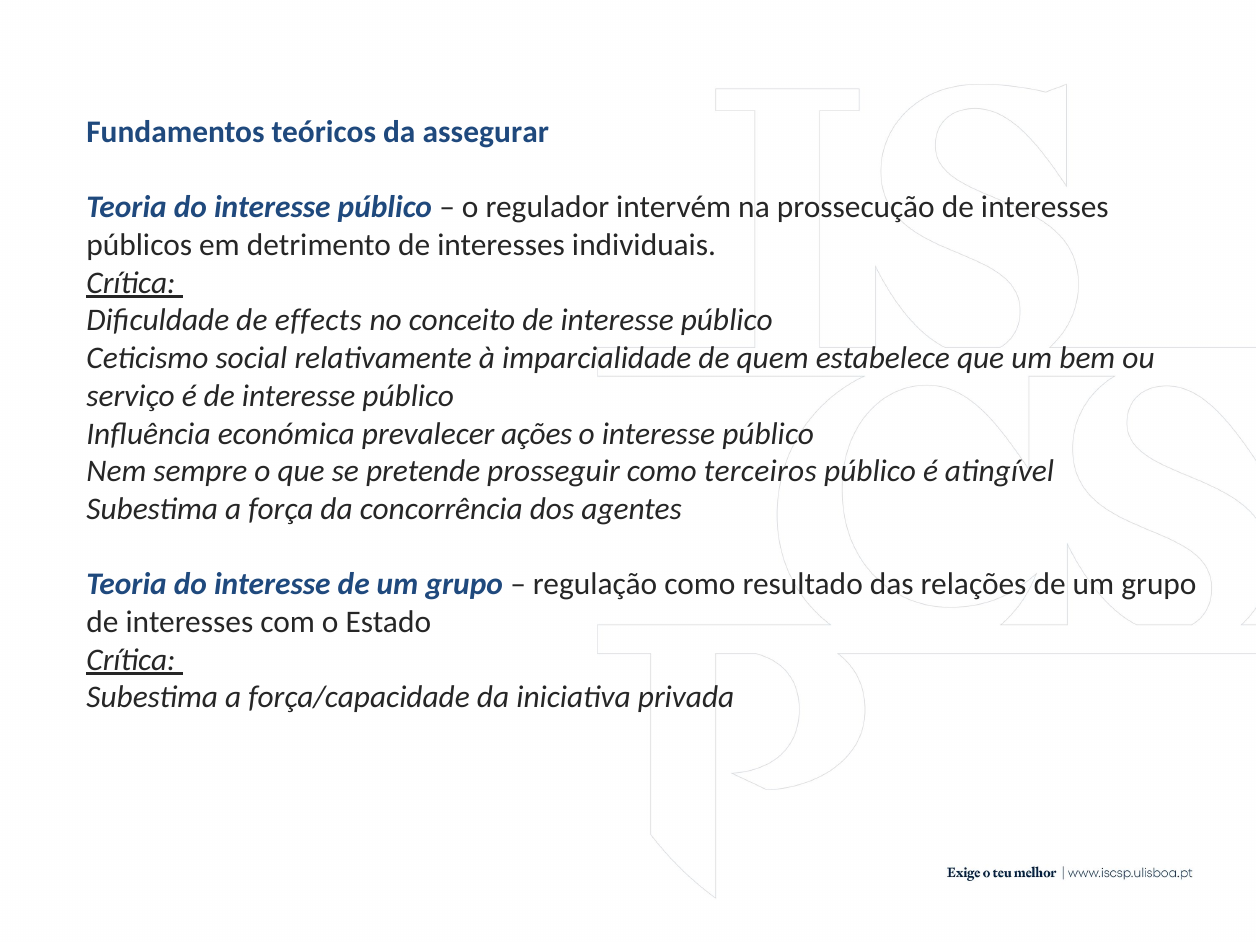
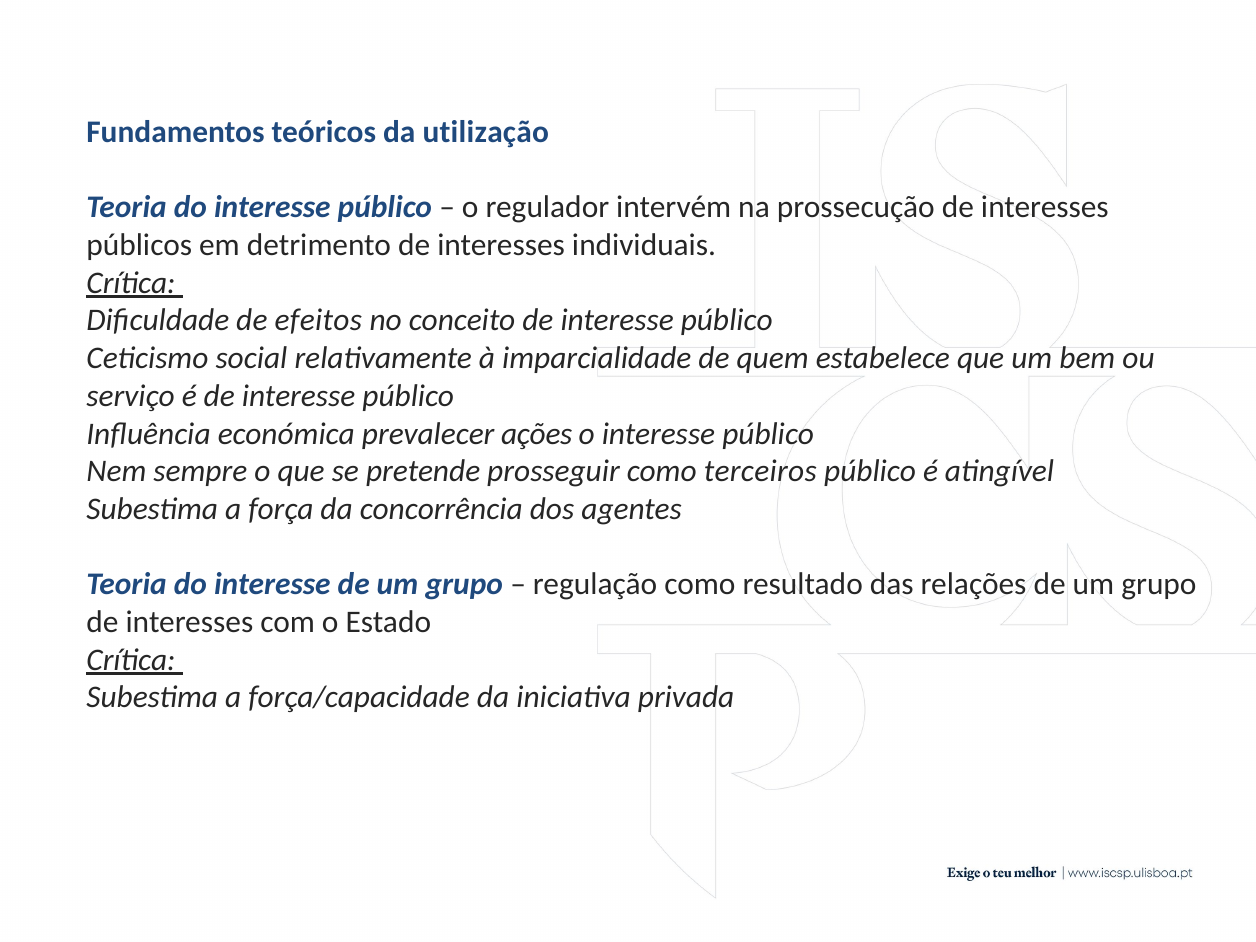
assegurar: assegurar -> utilização
effects: effects -> efeitos
